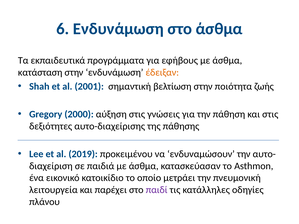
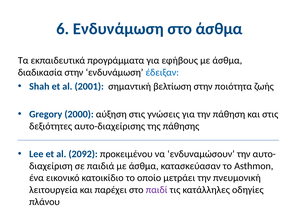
κατάσταση: κατάσταση -> διαδικασία
έδειξαν colour: orange -> blue
2019: 2019 -> 2092
